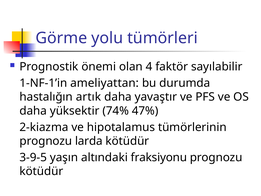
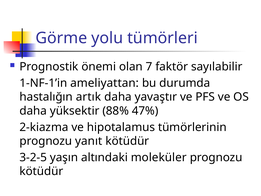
4: 4 -> 7
74%: 74% -> 88%
larda: larda -> yanıt
3-9-5: 3-9-5 -> 3-2-5
fraksiyonu: fraksiyonu -> moleküler
